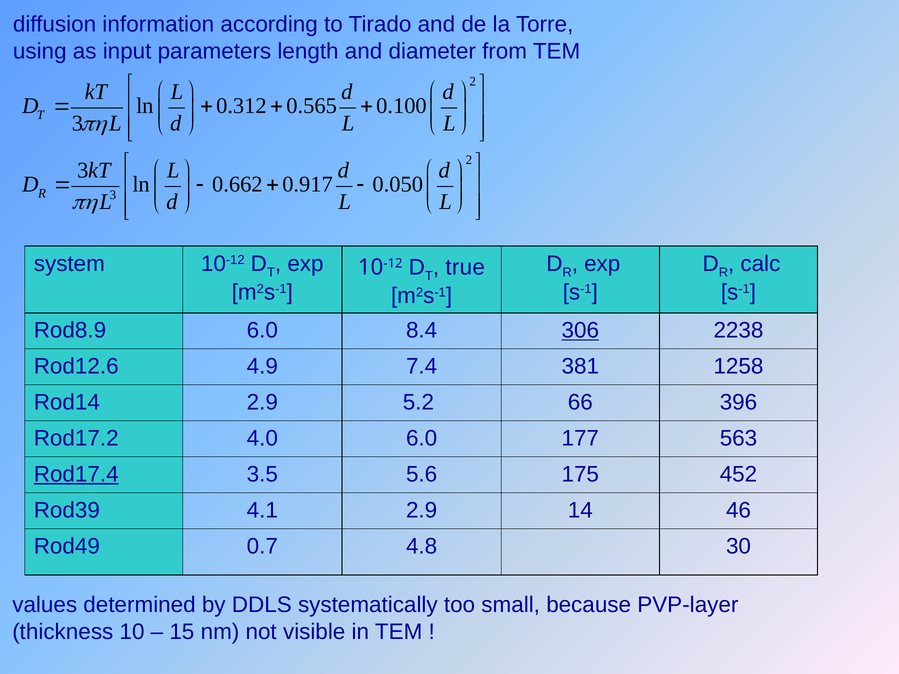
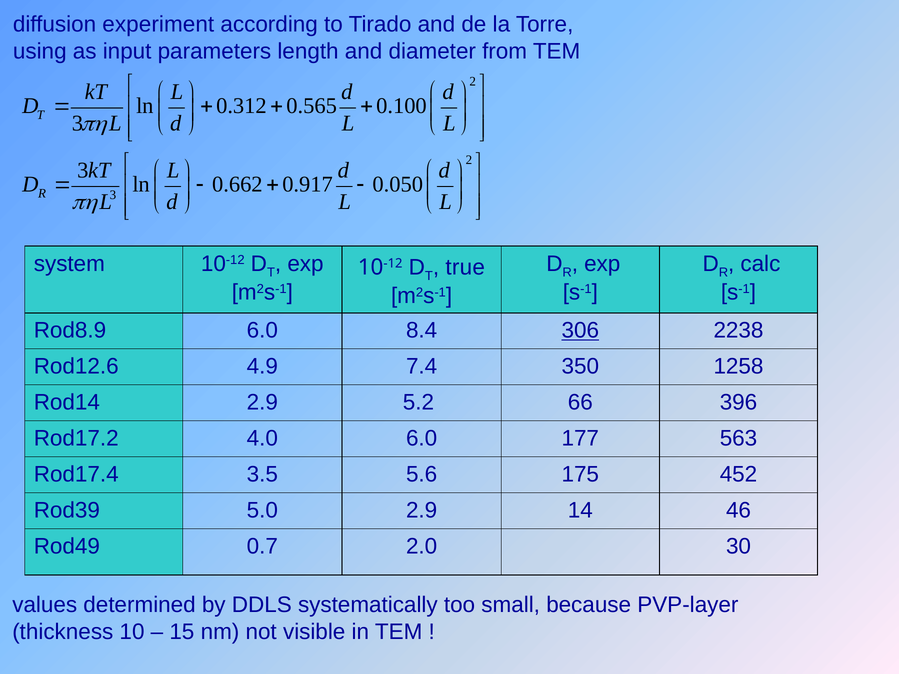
information: information -> experiment
381: 381 -> 350
Rod17.4 underline: present -> none
4.1: 4.1 -> 5.0
4.8: 4.8 -> 2.0
